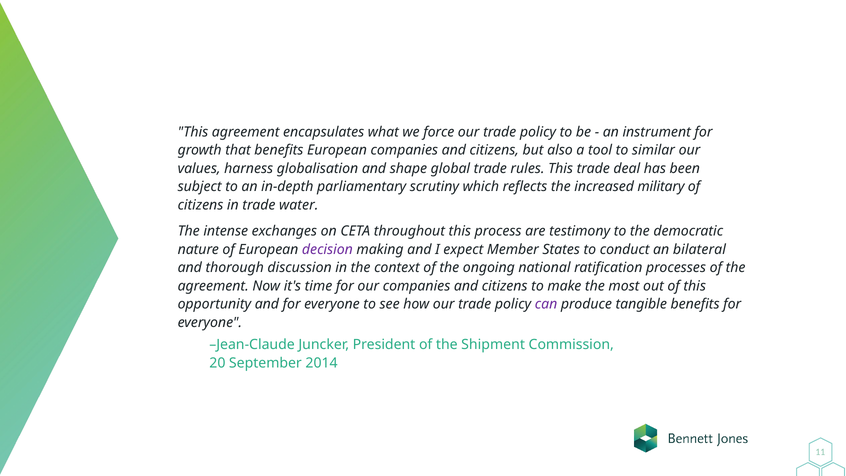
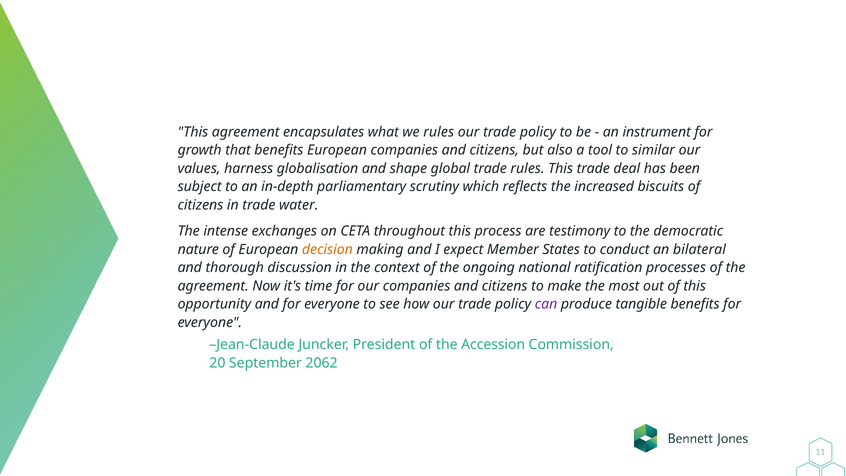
we force: force -> rules
military: military -> biscuits
decision colour: purple -> orange
Shipment: Shipment -> Accession
2014: 2014 -> 2062
